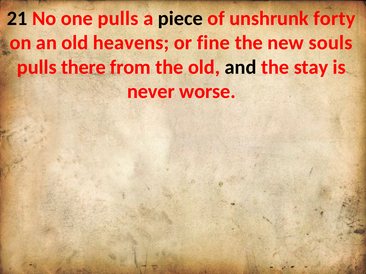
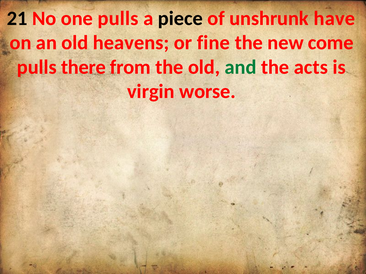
forty: forty -> have
souls: souls -> come
and colour: black -> green
stay: stay -> acts
never: never -> virgin
